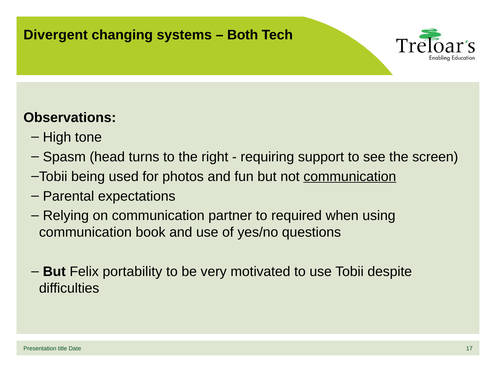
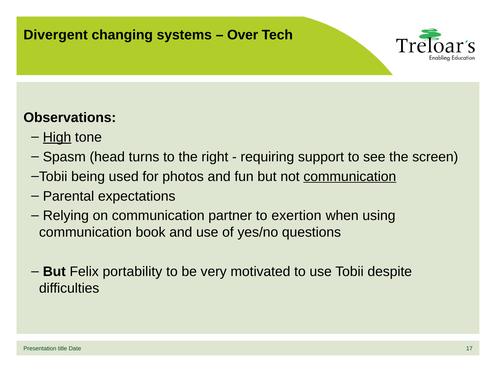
Both: Both -> Over
High underline: none -> present
required: required -> exertion
